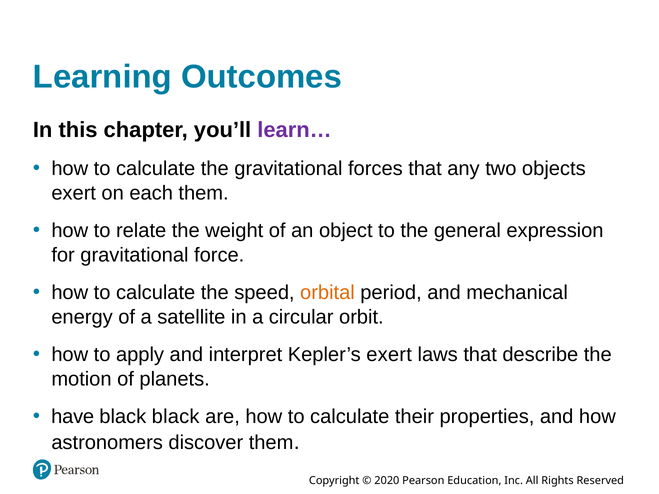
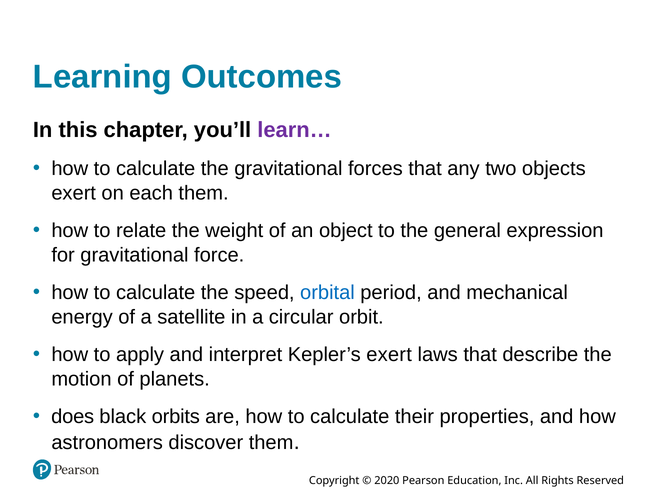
orbital colour: orange -> blue
have: have -> does
black black: black -> orbits
